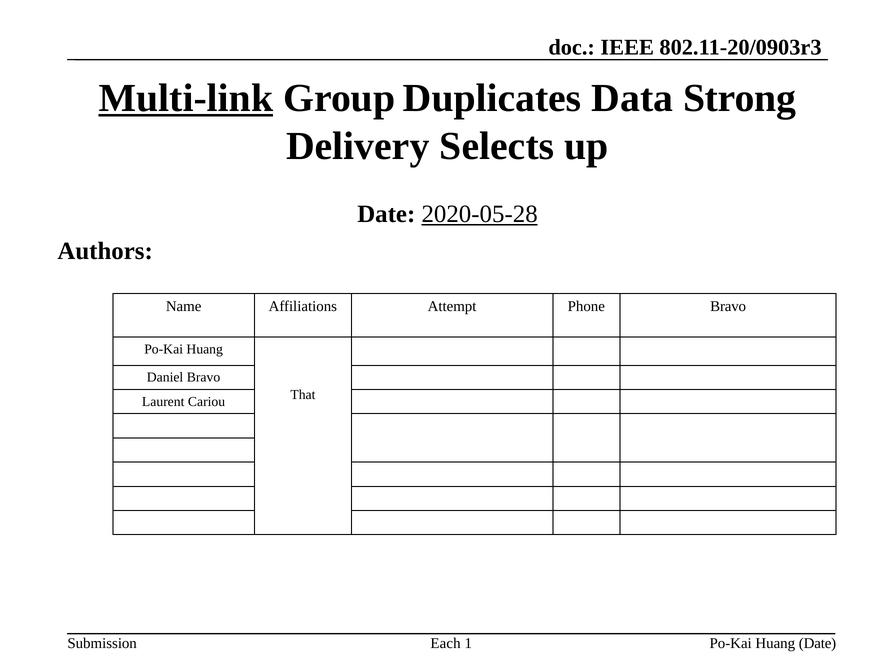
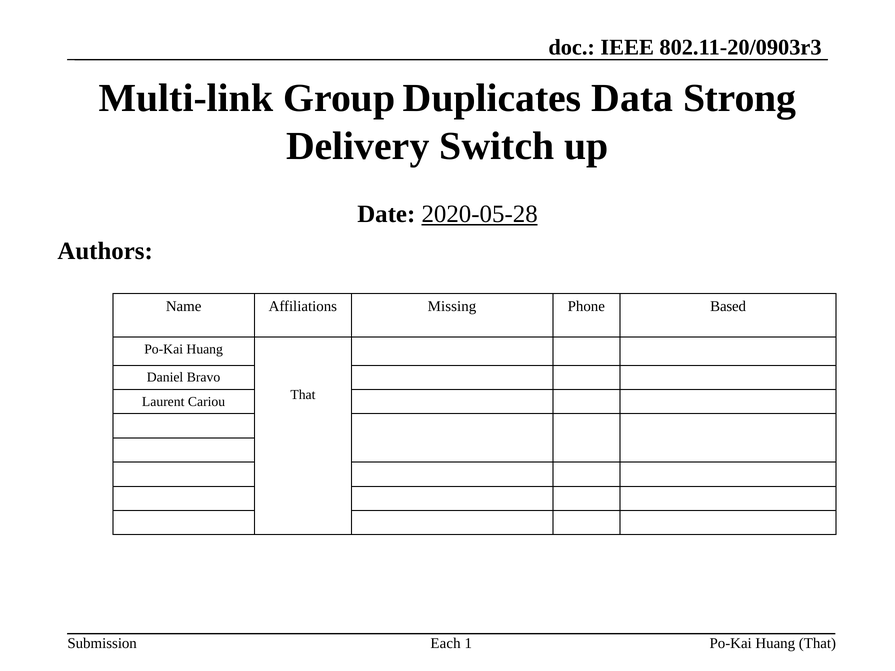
Multi-link underline: present -> none
Selects: Selects -> Switch
Attempt: Attempt -> Missing
Phone Bravo: Bravo -> Based
Date at (818, 644): Date -> That
